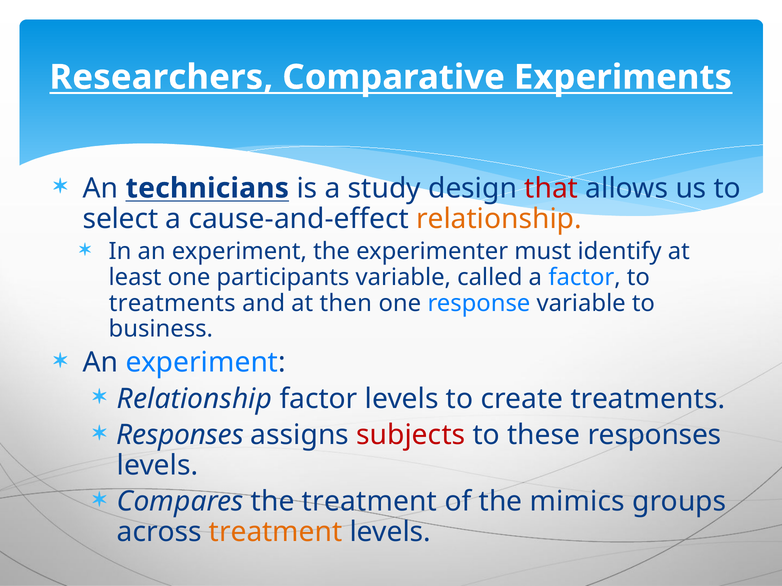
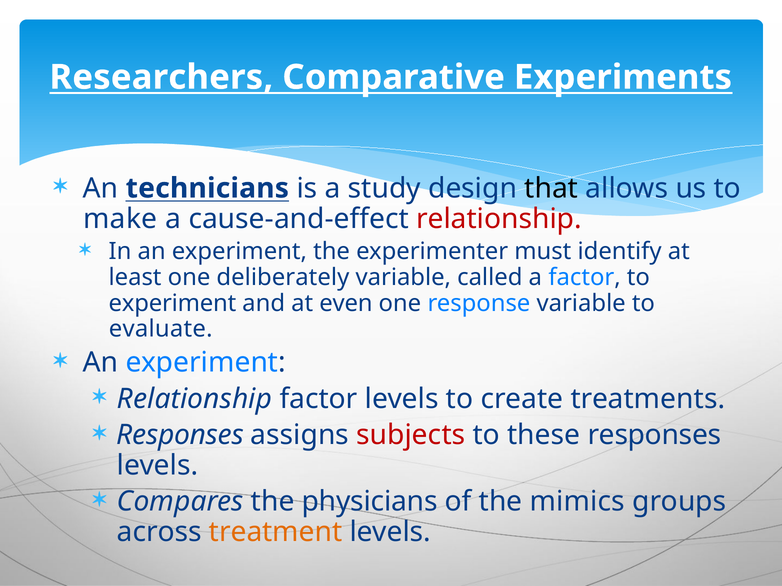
that colour: red -> black
select: select -> make
relationship at (499, 219) colour: orange -> red
participants: participants -> deliberately
treatments at (172, 303): treatments -> experiment
then: then -> even
business: business -> evaluate
the treatment: treatment -> physicians
